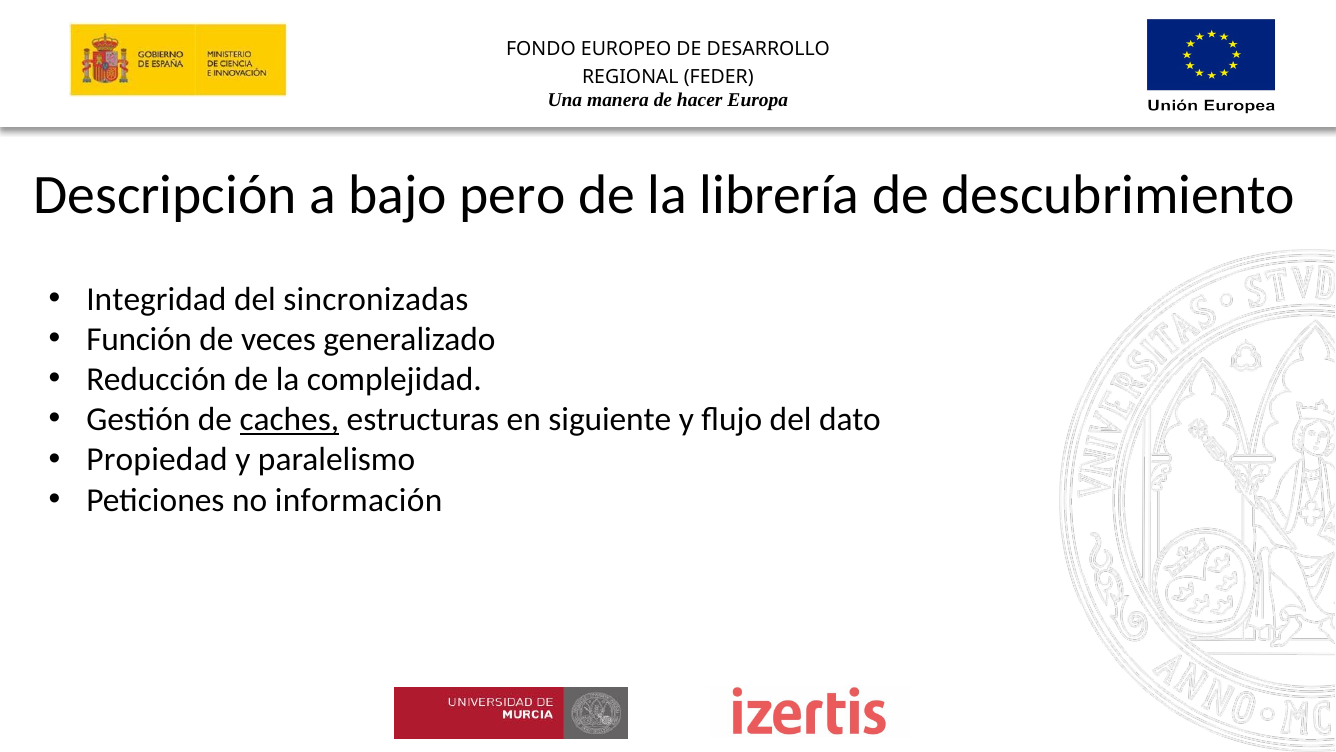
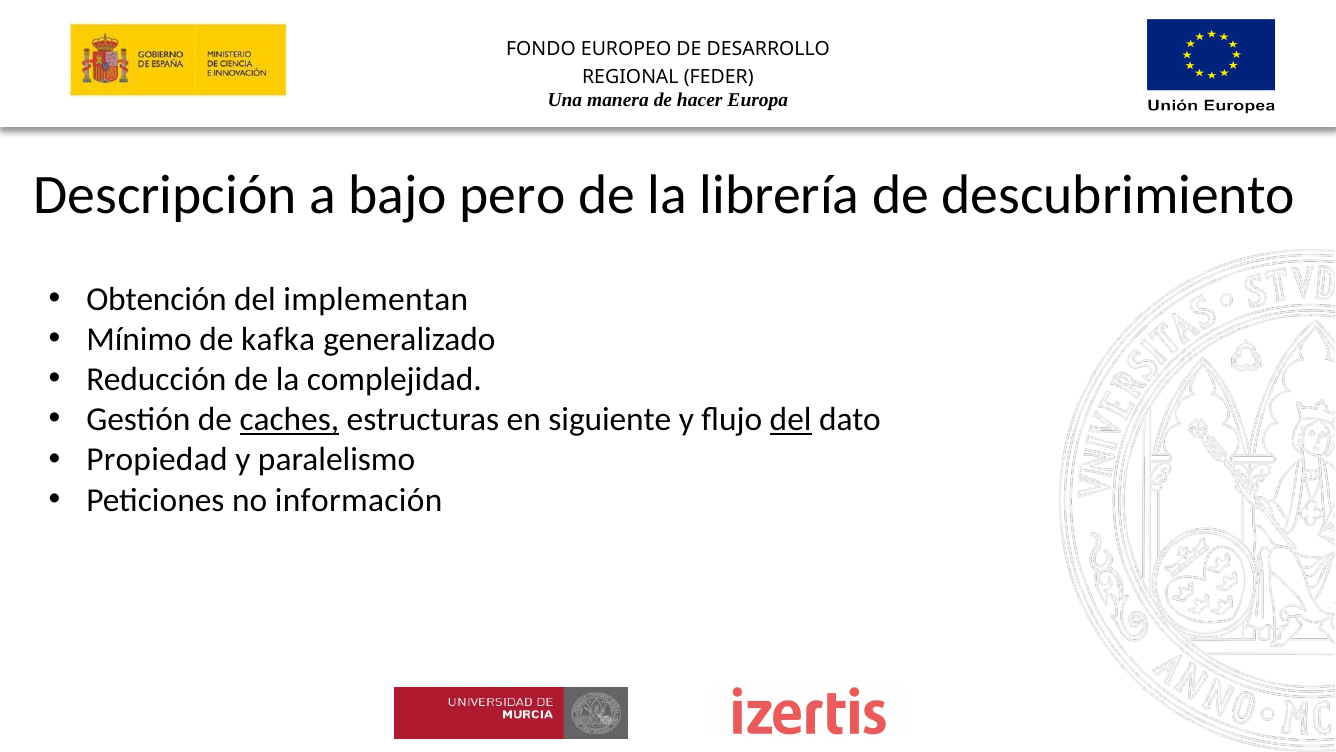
Integridad: Integridad -> Obtención
sincronizadas: sincronizadas -> implementan
Función: Función -> Mínimo
veces: veces -> kafka
del at (791, 419) underline: none -> present
